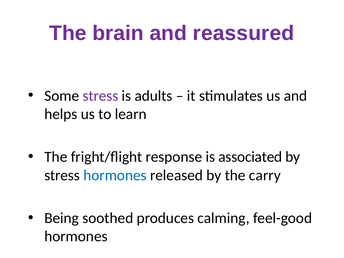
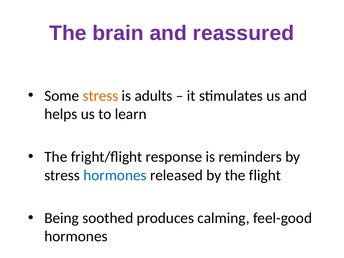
stress at (100, 96) colour: purple -> orange
associated: associated -> reminders
carry: carry -> flight
